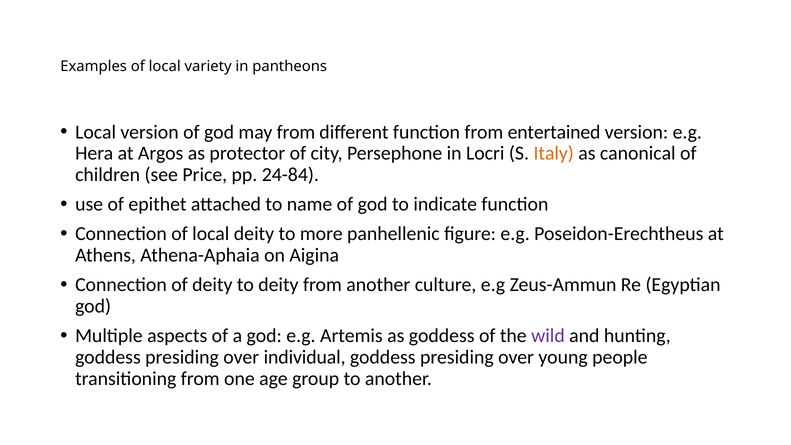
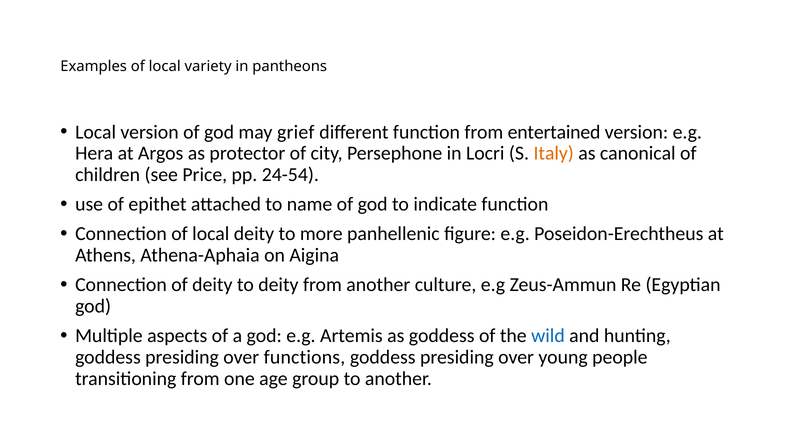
may from: from -> grief
24-84: 24-84 -> 24-54
wild colour: purple -> blue
individual: individual -> functions
